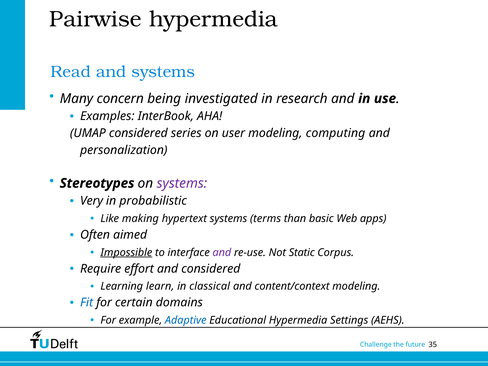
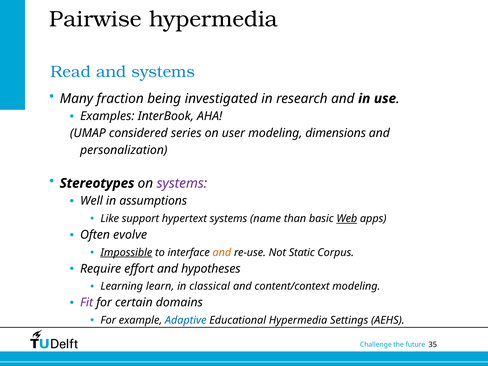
concern: concern -> fraction
computing: computing -> dimensions
Very: Very -> Well
probabilistic: probabilistic -> assumptions
making: making -> support
terms: terms -> name
Web underline: none -> present
aimed: aimed -> evolve
and at (222, 252) colour: purple -> orange
and considered: considered -> hypotheses
Fit colour: blue -> purple
